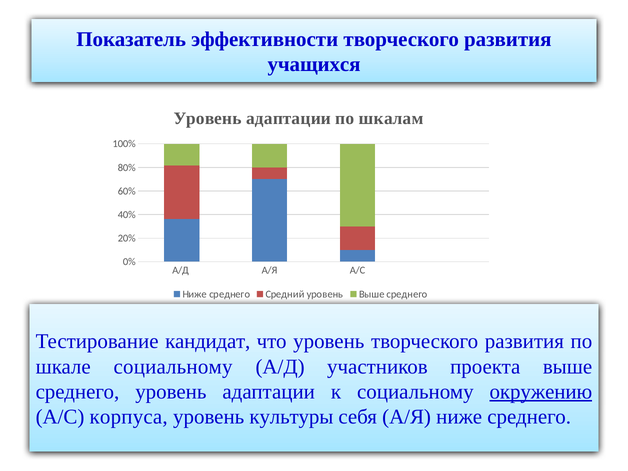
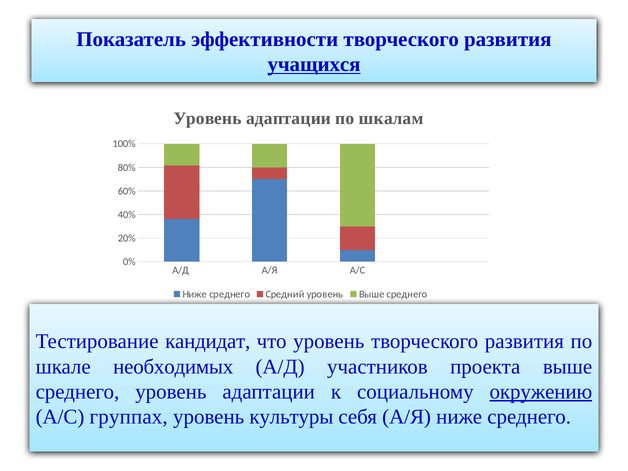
учащихся underline: none -> present
шкале социальному: социальному -> необходимых
корпуса: корпуса -> группах
